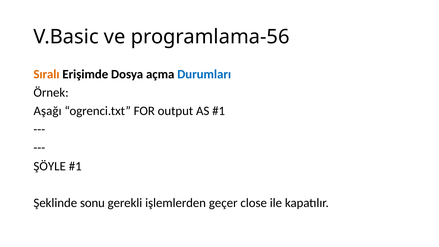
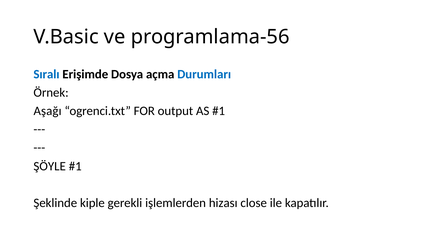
Sıralı colour: orange -> blue
sonu: sonu -> kiple
geçer: geçer -> hizası
